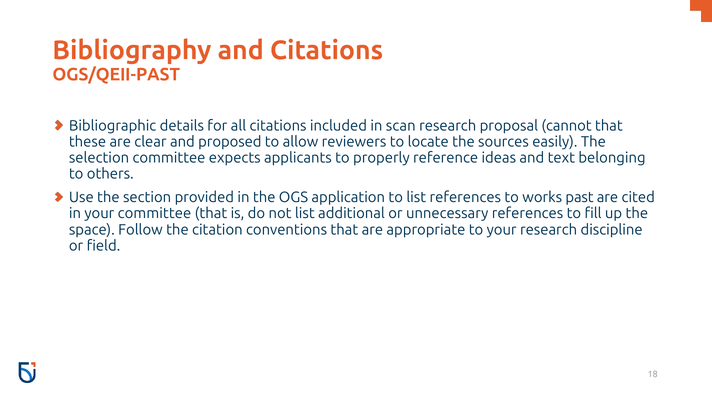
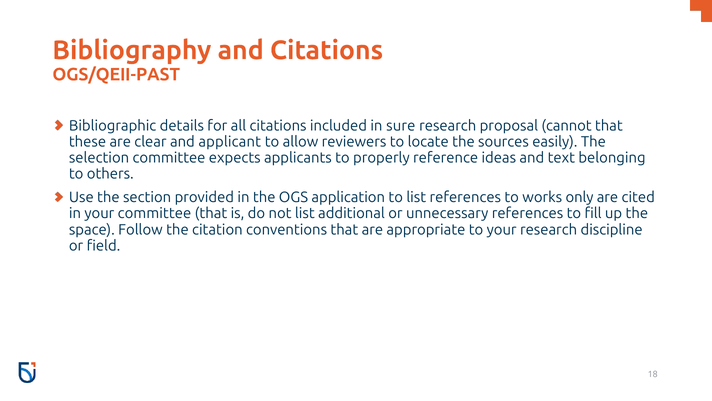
scan: scan -> sure
proposed: proposed -> applicant
past: past -> only
